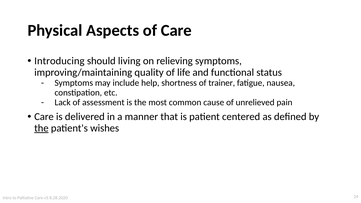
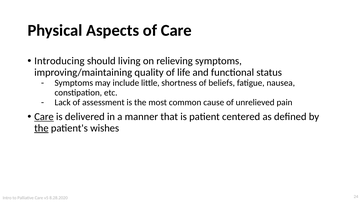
help: help -> little
trainer: trainer -> beliefs
Care at (44, 117) underline: none -> present
